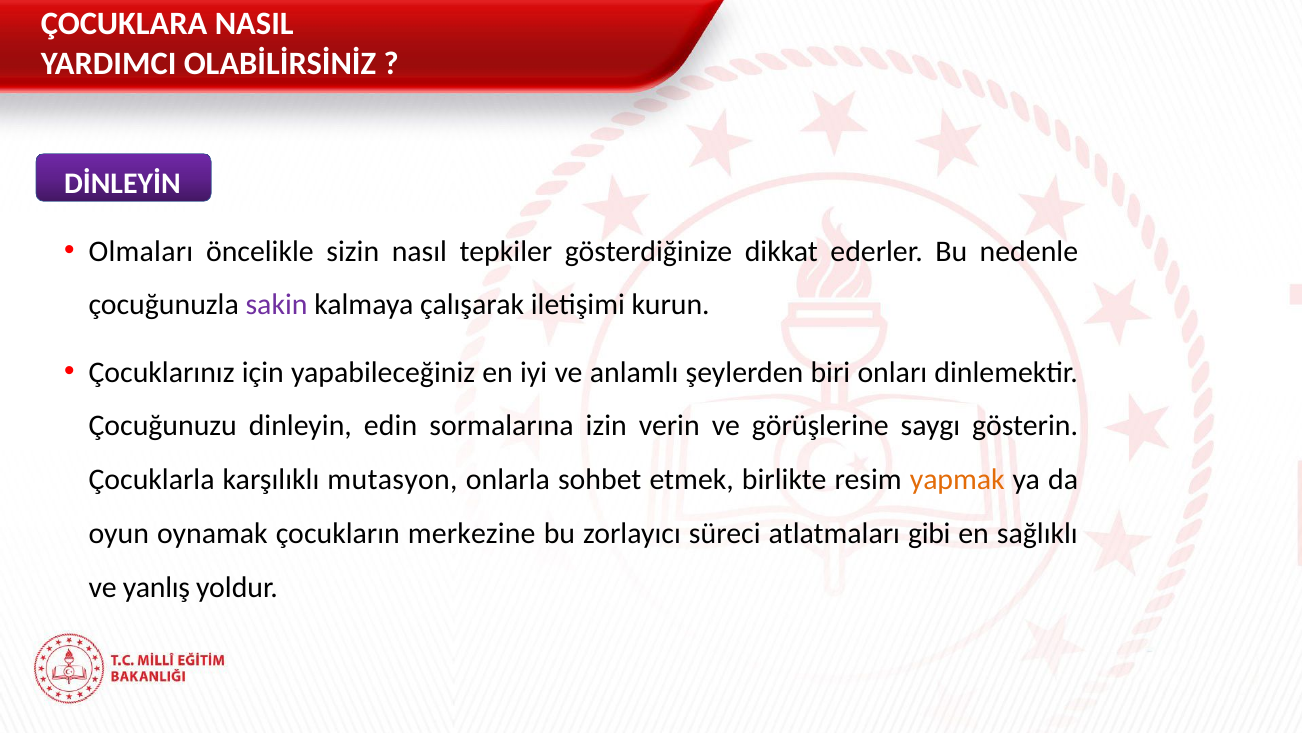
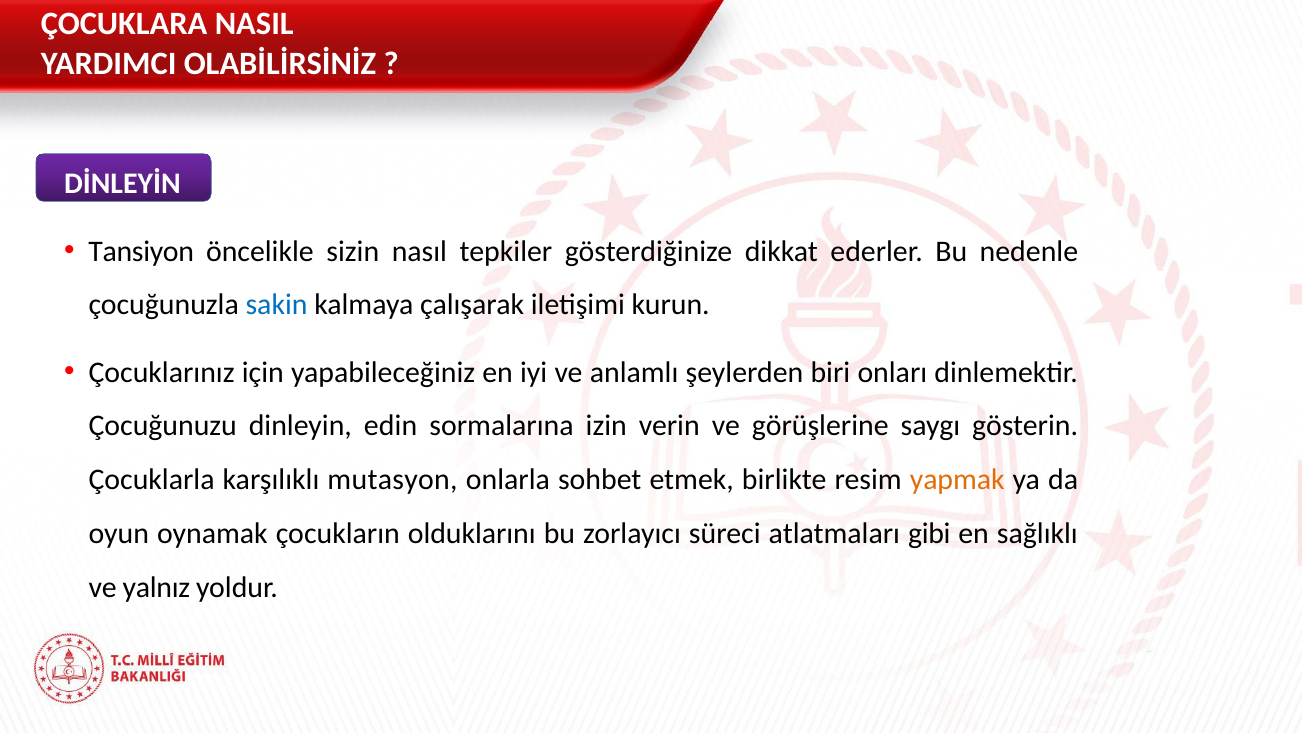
Olmaları: Olmaları -> Tansiyon
sakin colour: purple -> blue
merkezine: merkezine -> olduklarını
yanlış: yanlış -> yalnız
